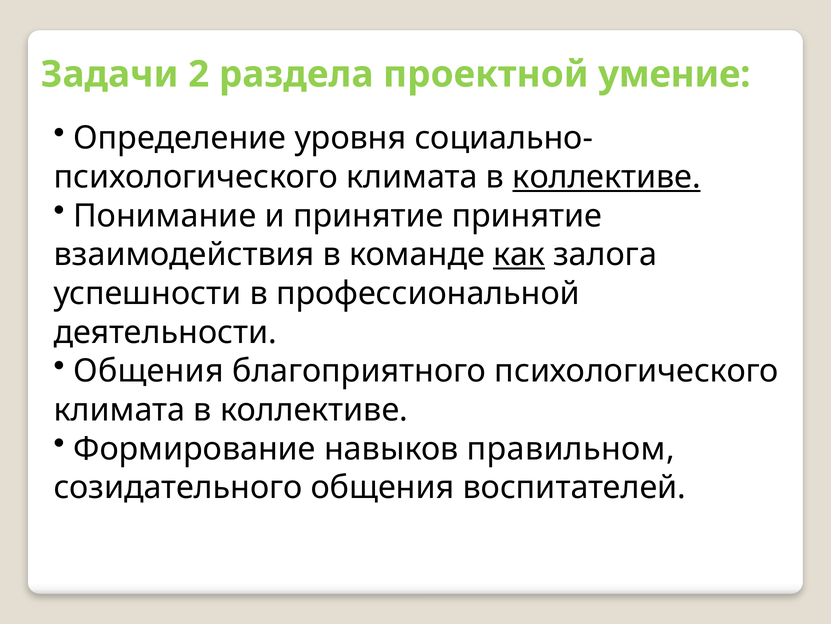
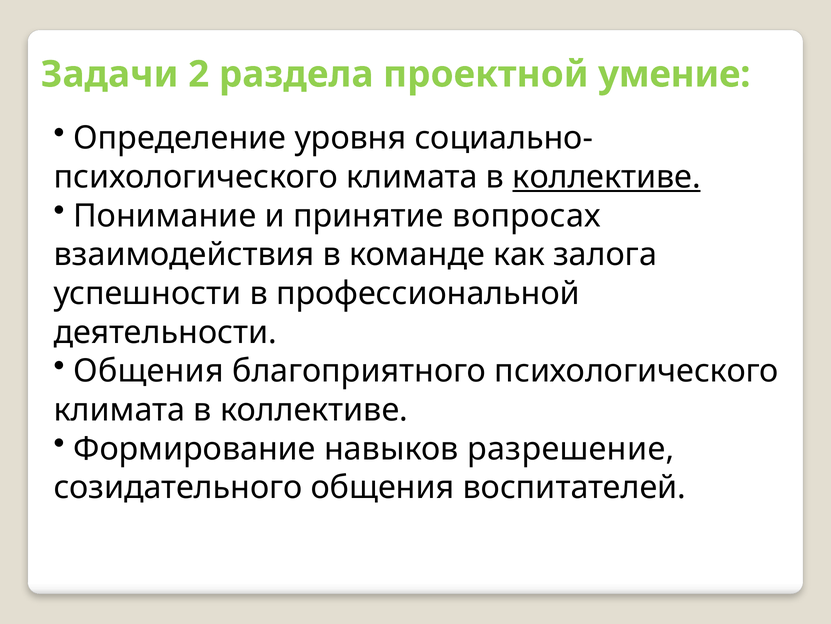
принятие принятие: принятие -> вопросах
как underline: present -> none
правильном: правильном -> разрешение
